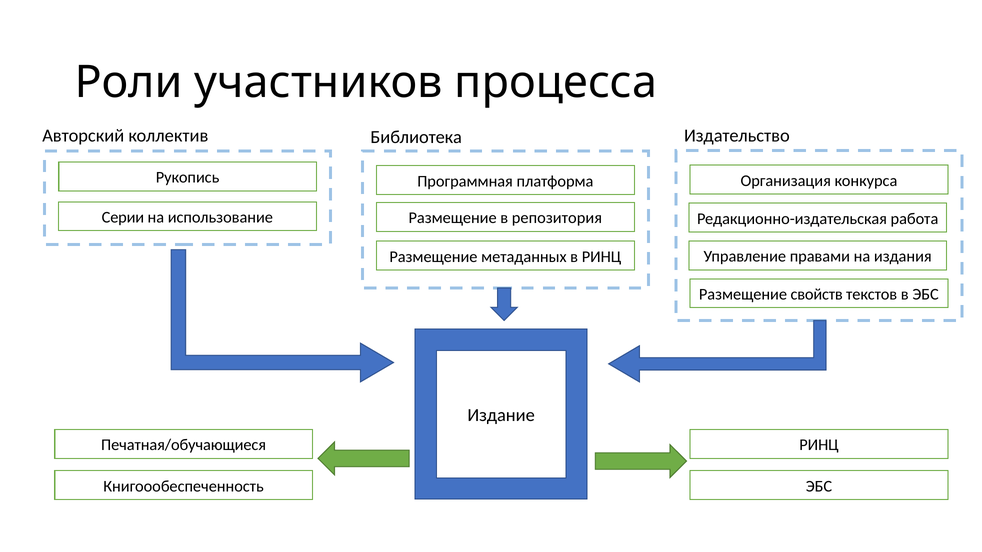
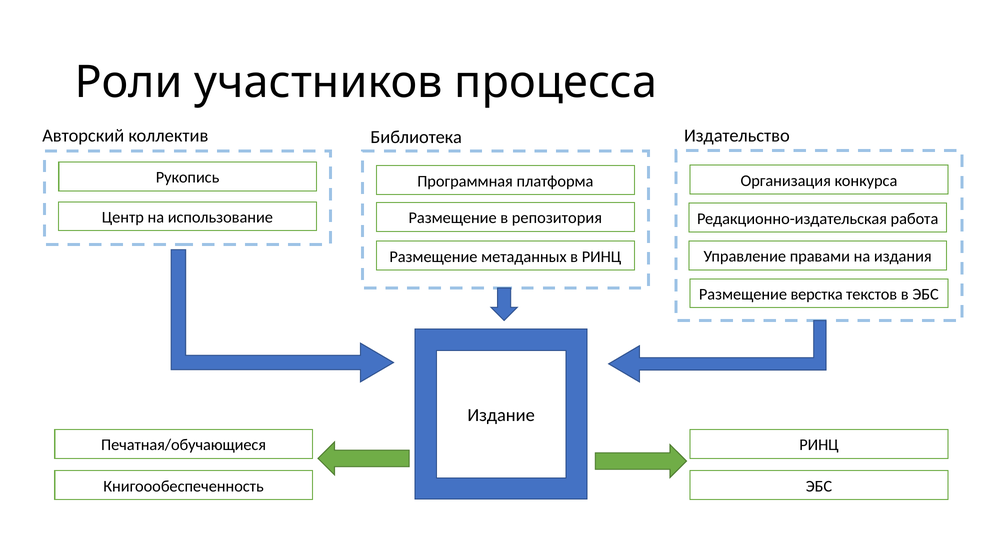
Серии: Серии -> Центр
свойств: свойств -> верстка
